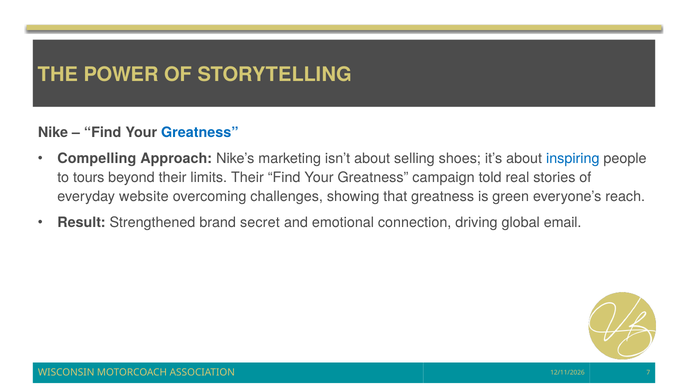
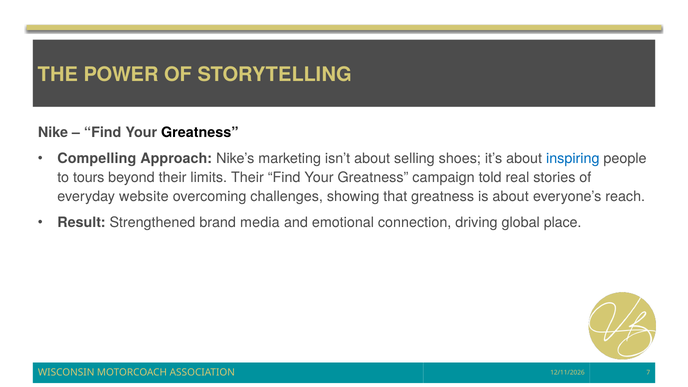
Greatness at (200, 133) colour: blue -> black
is green: green -> about
secret: secret -> media
email: email -> place
